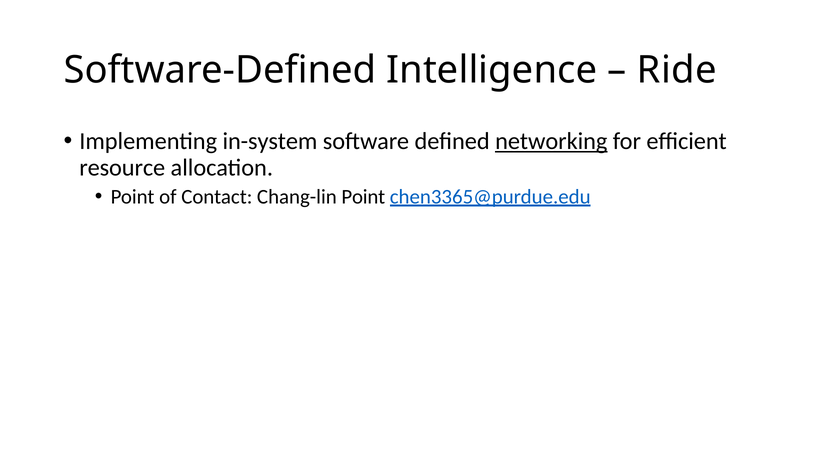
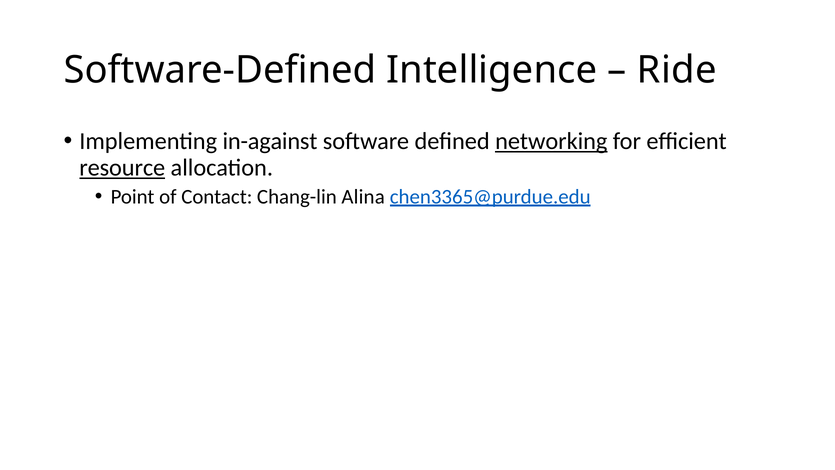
in-system: in-system -> in-against
resource underline: none -> present
Chang-lin Point: Point -> Alina
